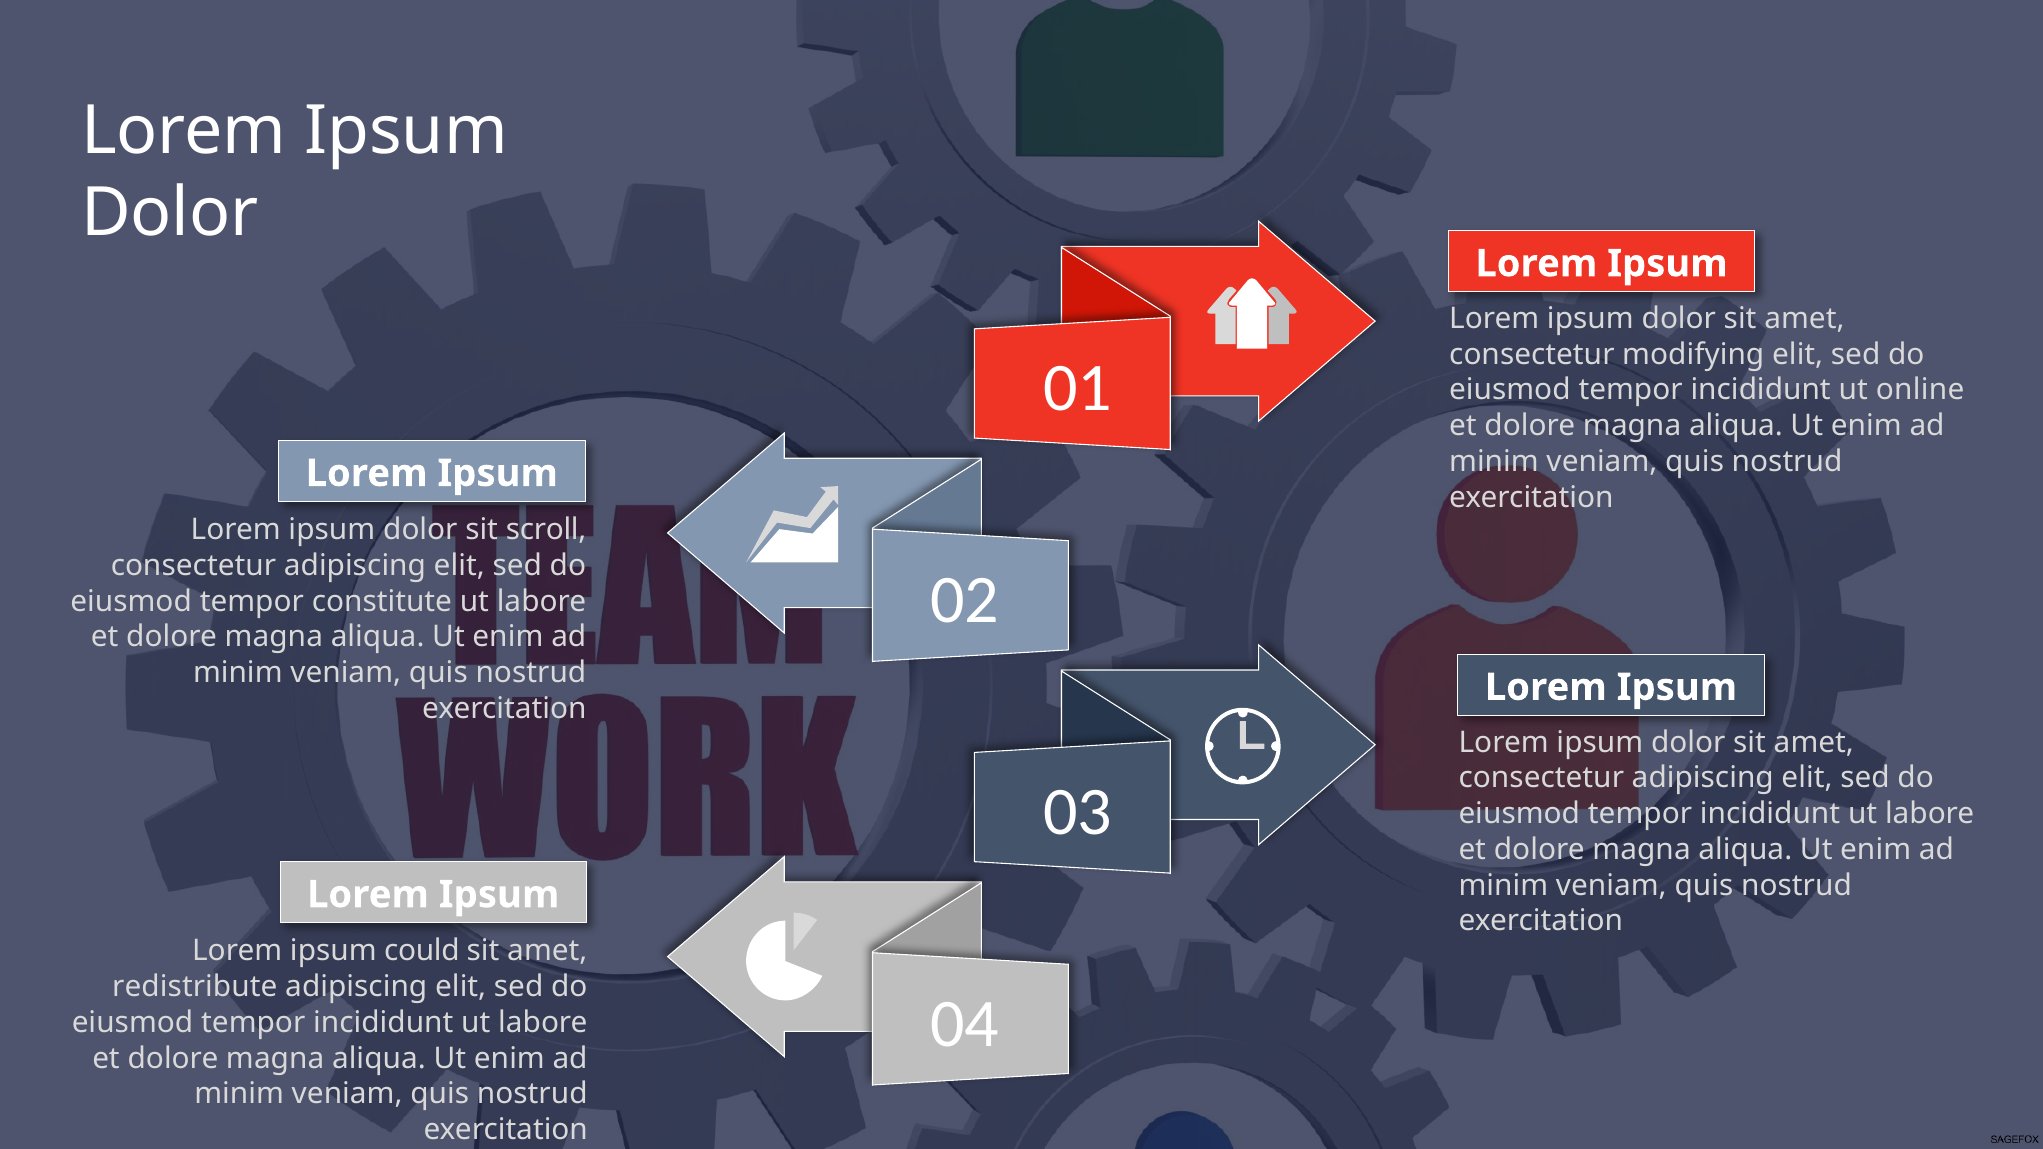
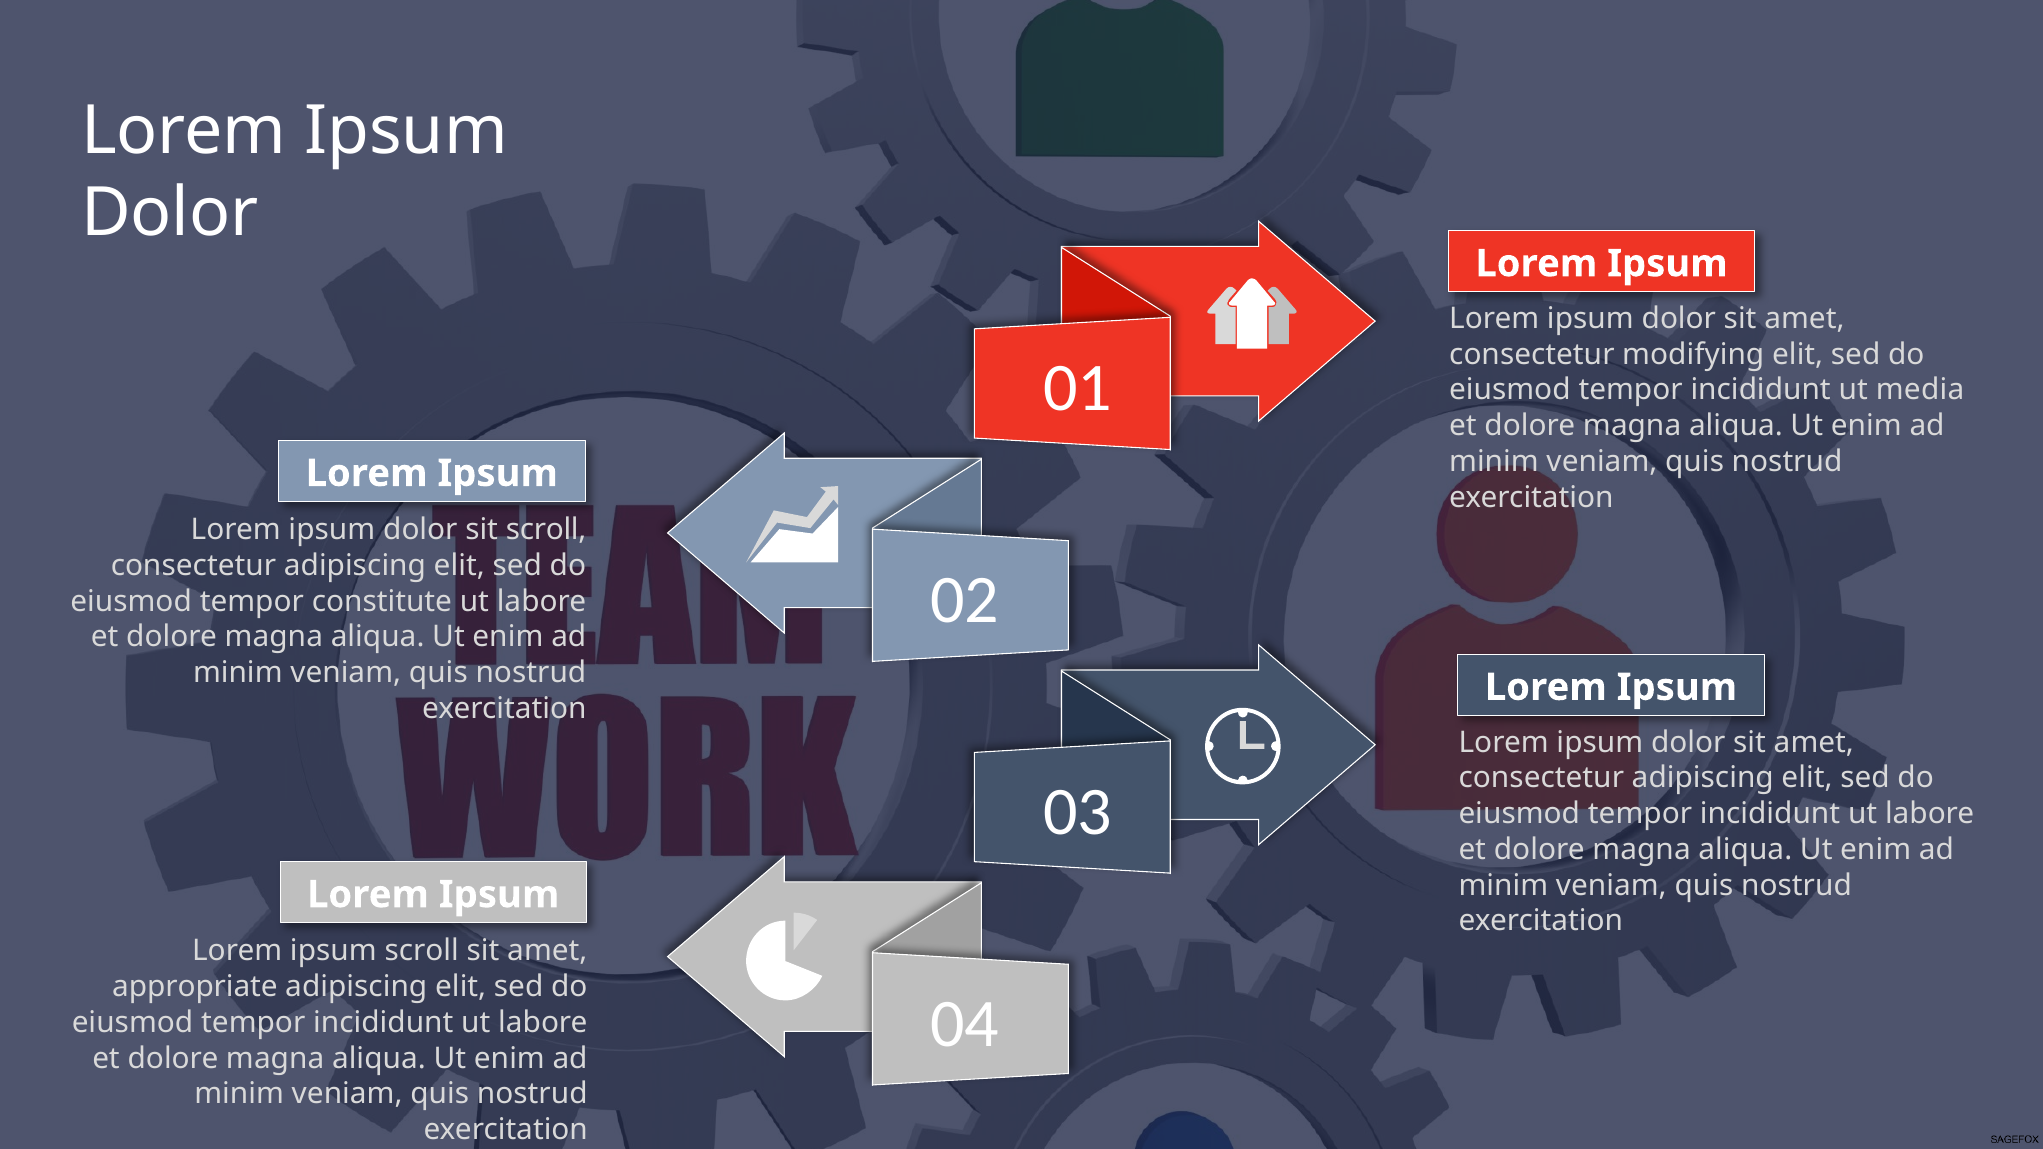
online: online -> media
ipsum could: could -> scroll
redistribute: redistribute -> appropriate
